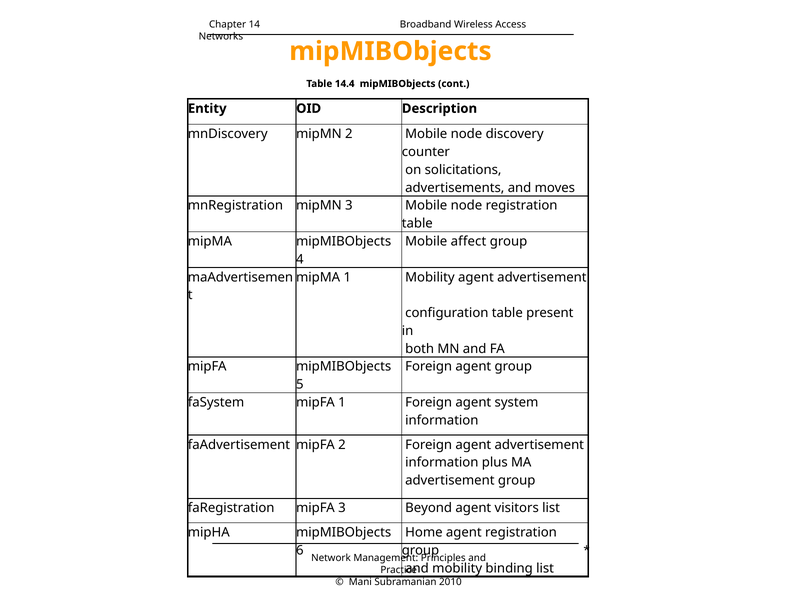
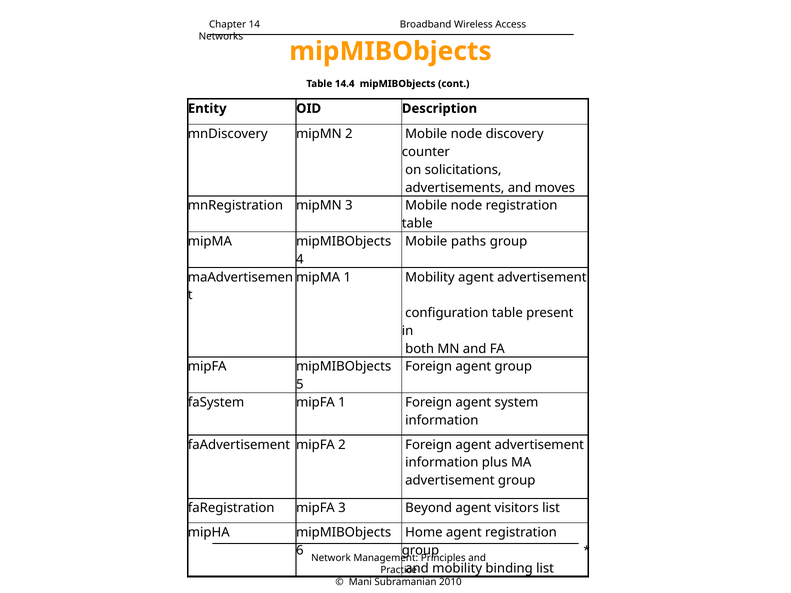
affect: affect -> paths
